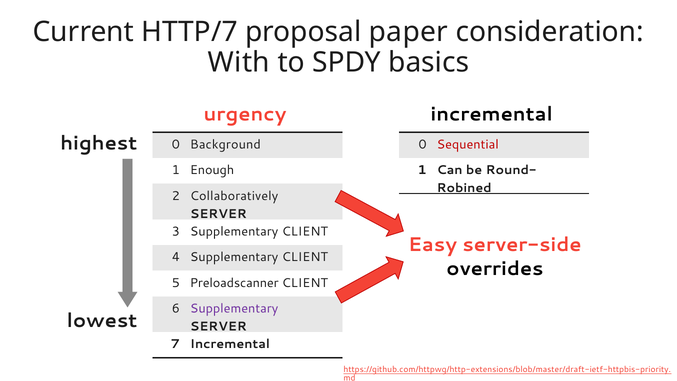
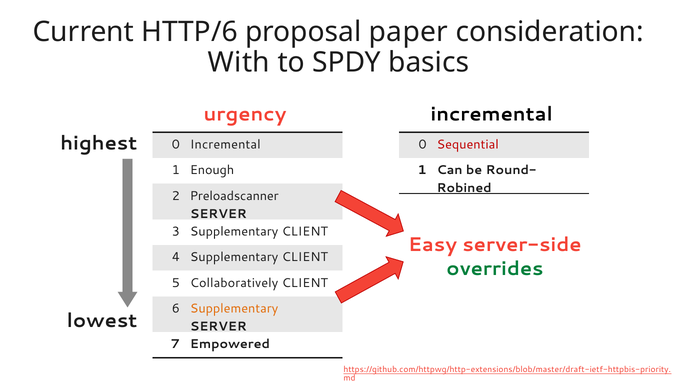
HTTP/7: HTTP/7 -> HTTP/6
0 Background: Background -> Incremental
Collaboratively: Collaboratively -> Preloadscanner
overrides colour: black -> green
Preloadscanner: Preloadscanner -> Collaboratively
Supplementary at (234, 308) colour: purple -> orange
7 Incremental: Incremental -> Empowered
